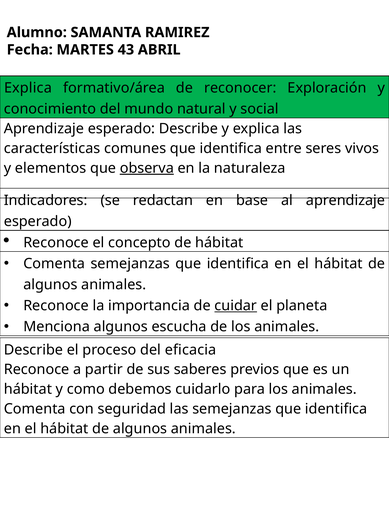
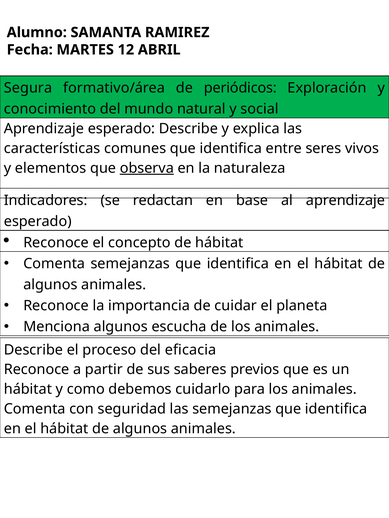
43: 43 -> 12
Explica at (28, 88): Explica -> Segura
reconocer: reconocer -> periódicos
cuidar underline: present -> none
